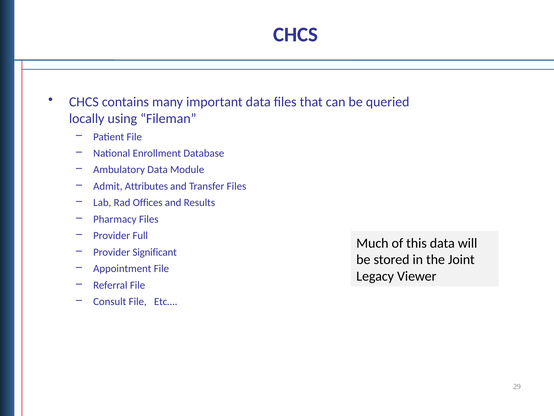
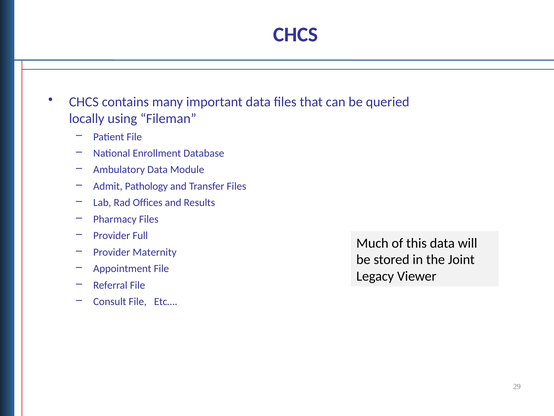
Attributes: Attributes -> Pathology
Significant: Significant -> Maternity
